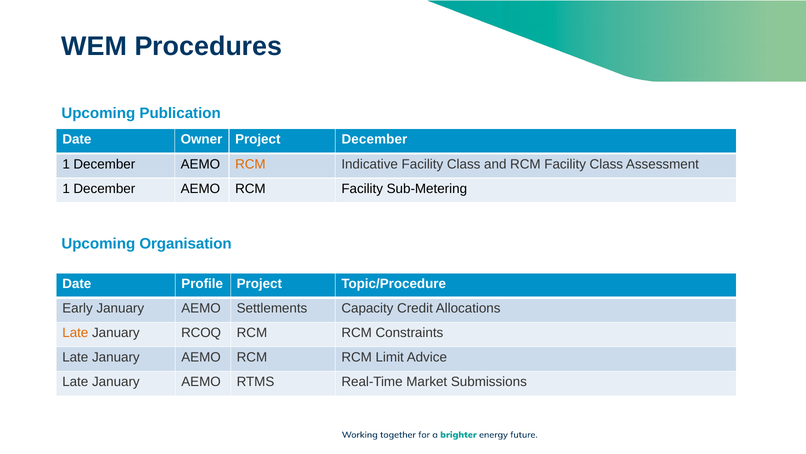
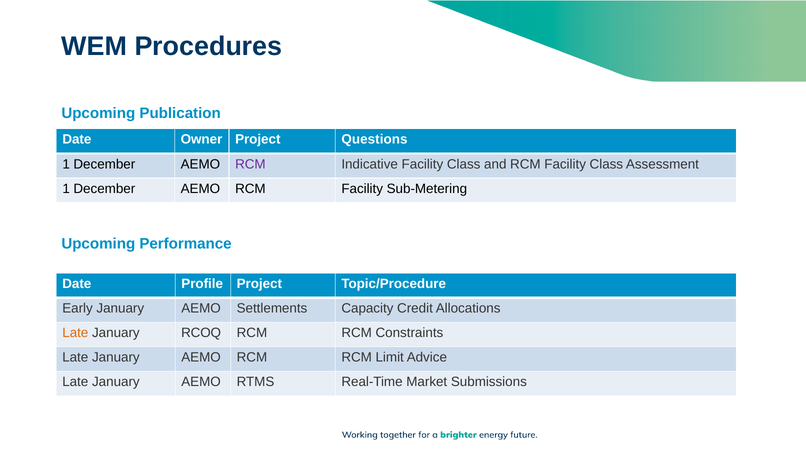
Project December: December -> Questions
RCM at (250, 164) colour: orange -> purple
Organisation: Organisation -> Performance
